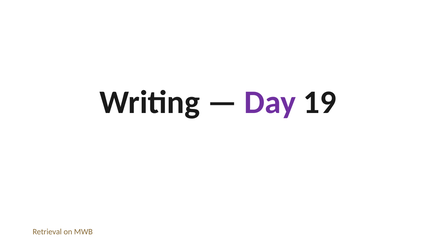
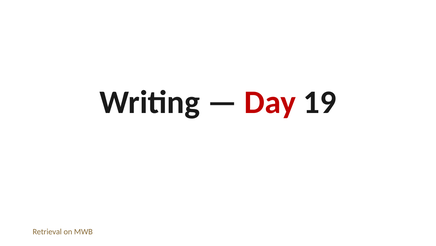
Day colour: purple -> red
